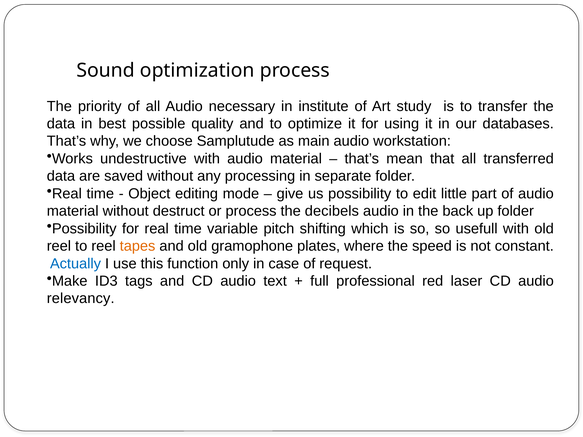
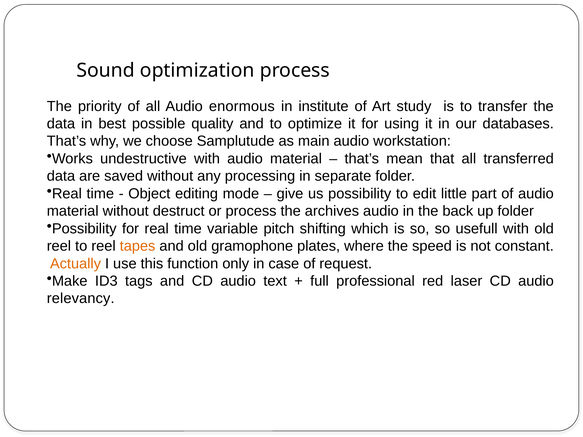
necessary: necessary -> enormous
decibels: decibels -> archives
Actually colour: blue -> orange
